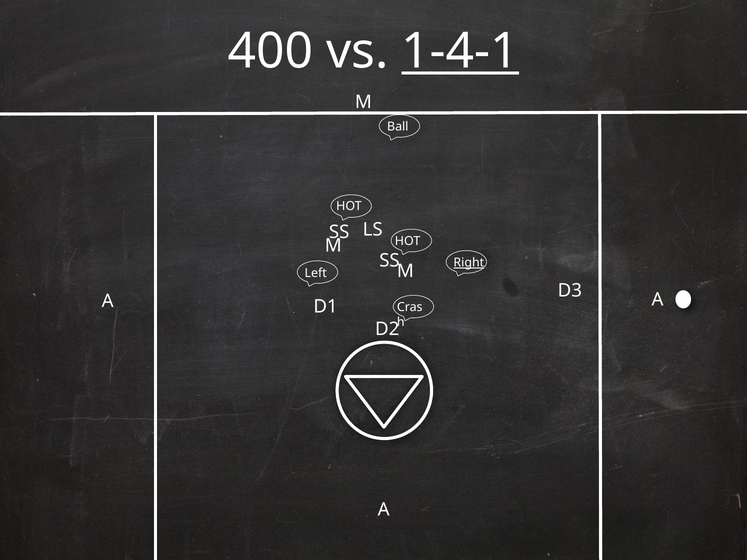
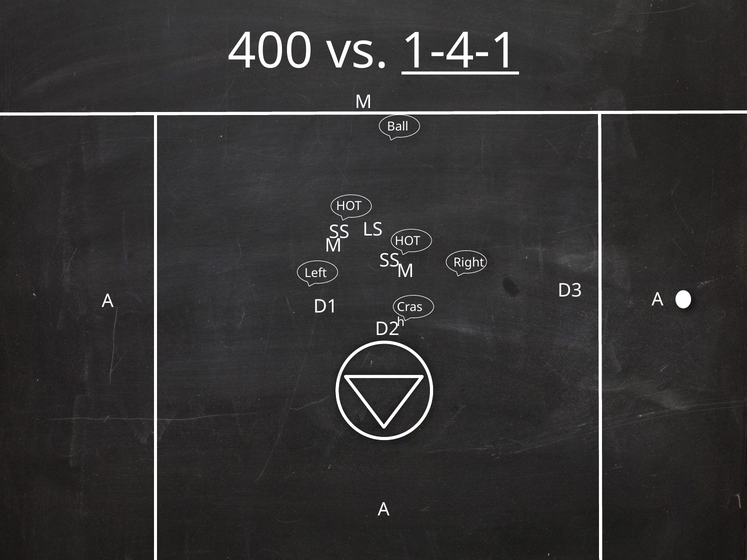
Right underline: present -> none
